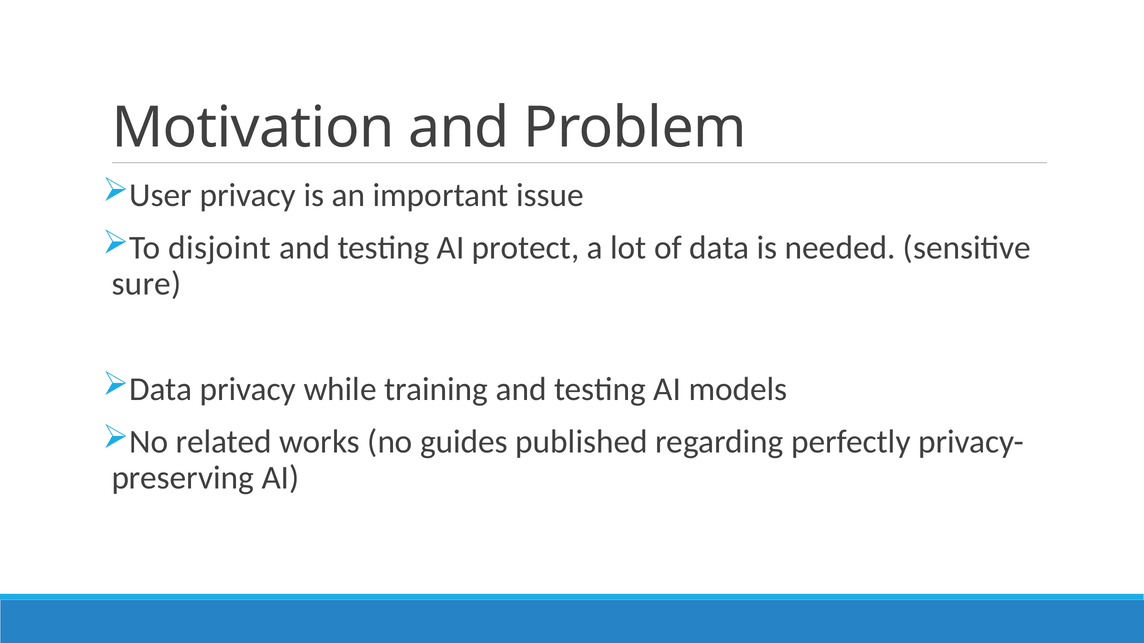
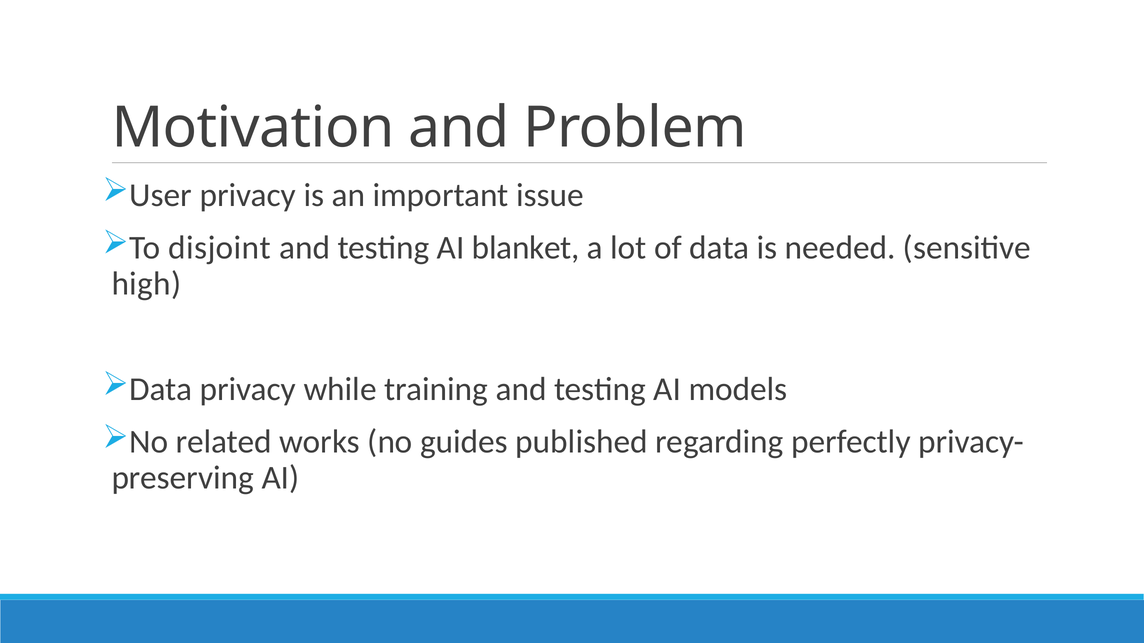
protect: protect -> blanket
sure: sure -> high
